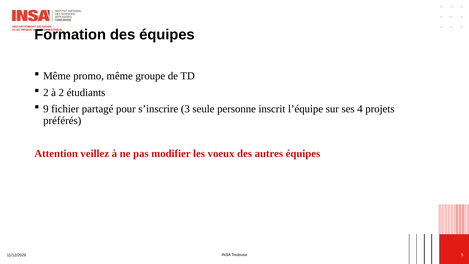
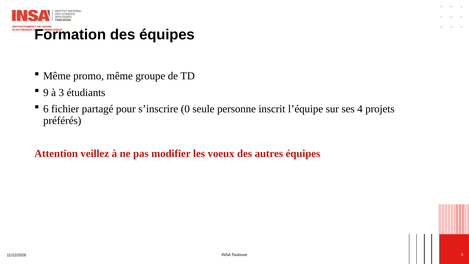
2 at (46, 92): 2 -> 9
à 2: 2 -> 3
9: 9 -> 6
3: 3 -> 0
